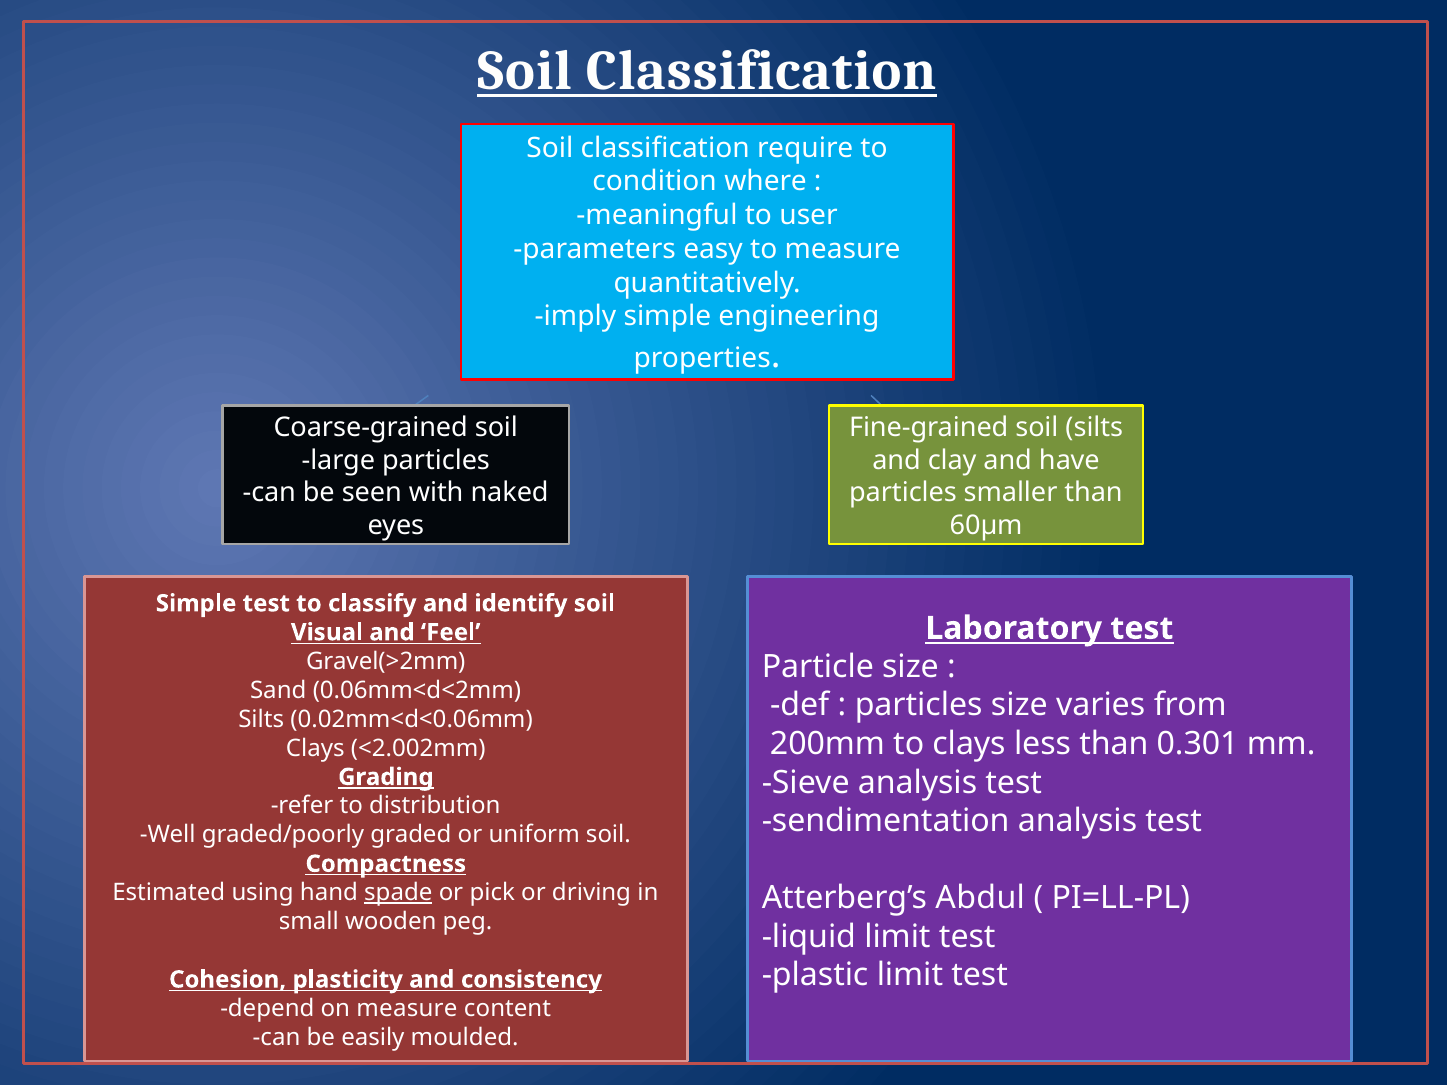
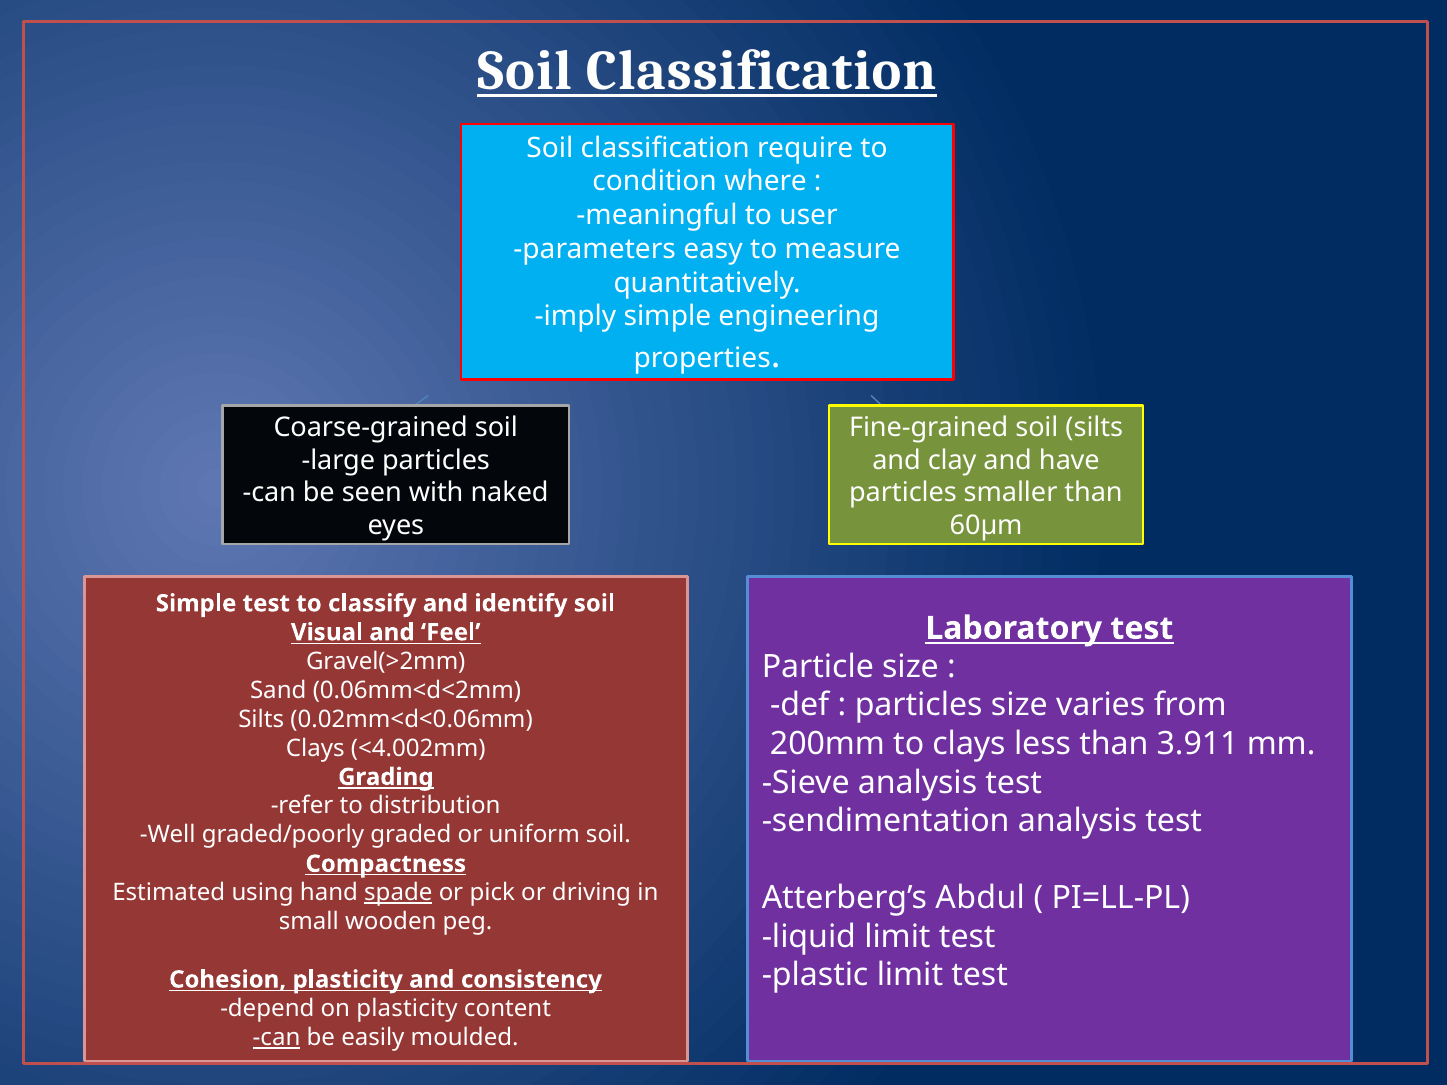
0.301: 0.301 -> 3.911
<2.002mm: <2.002mm -> <4.002mm
on measure: measure -> plasticity
can at (277, 1038) underline: none -> present
